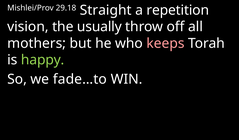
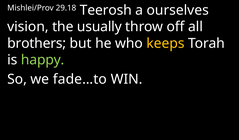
Straight: Straight -> Teerosh
repetition: repetition -> ourselves
mothers: mothers -> brothers
keeps colour: pink -> yellow
